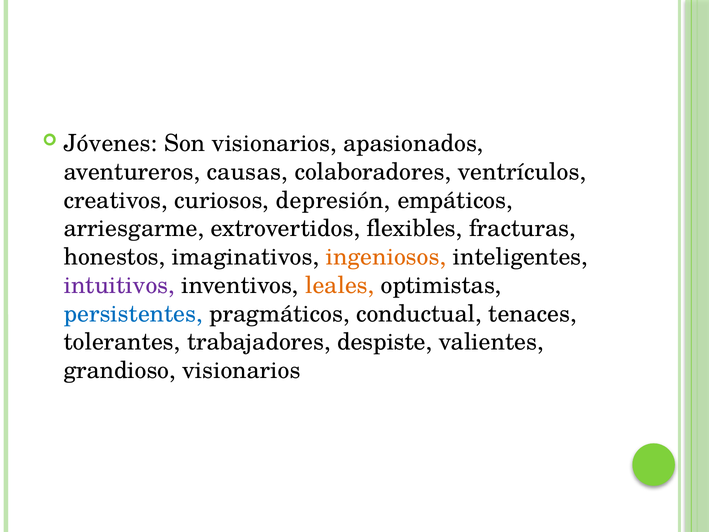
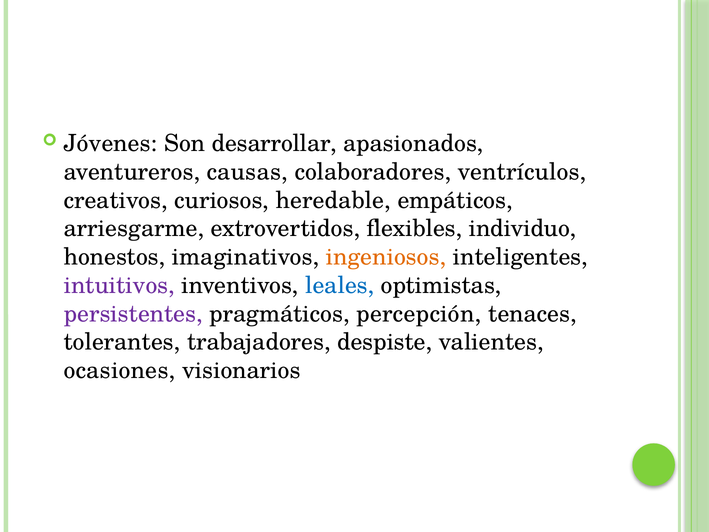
Son visionarios: visionarios -> desarrollar
depresión: depresión -> heredable
fracturas: fracturas -> individuo
leales colour: orange -> blue
persistentes colour: blue -> purple
conductual: conductual -> percepción
grandioso: grandioso -> ocasiones
